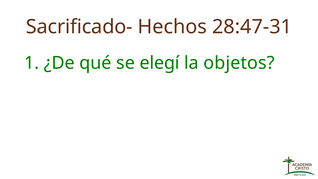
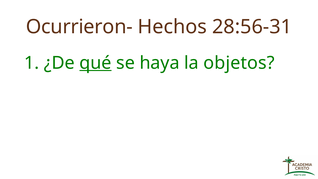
Sacrificado-: Sacrificado- -> Ocurrieron-
28:47-31: 28:47-31 -> 28:56-31
qué underline: none -> present
elegí: elegí -> haya
